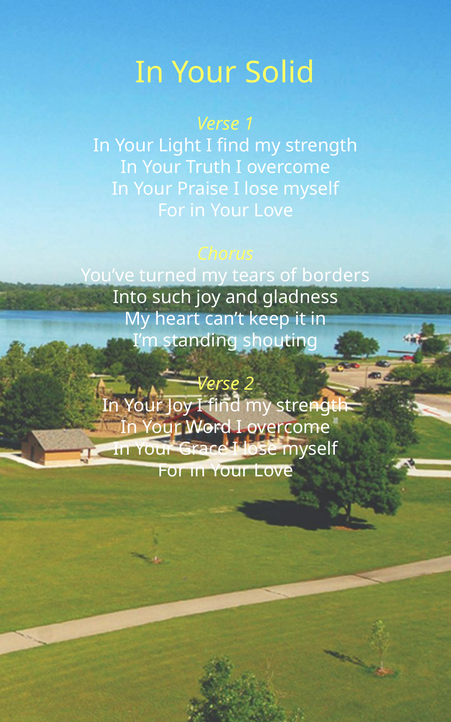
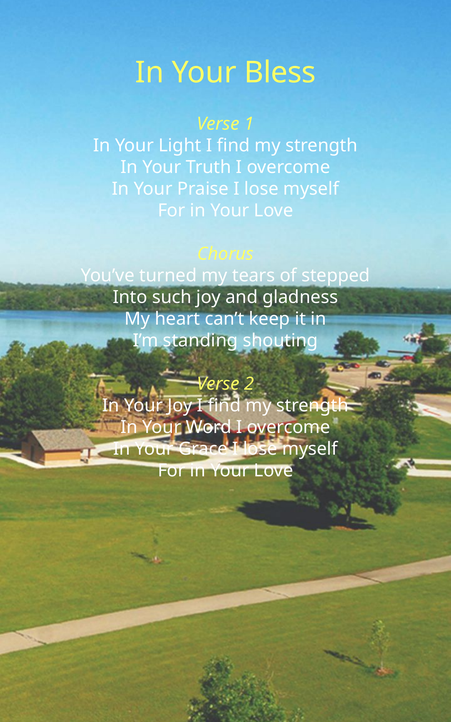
Solid: Solid -> Bless
borders: borders -> stepped
